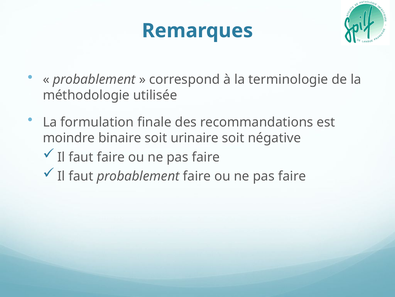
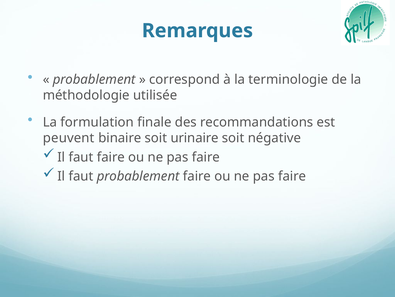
moindre: moindre -> peuvent
